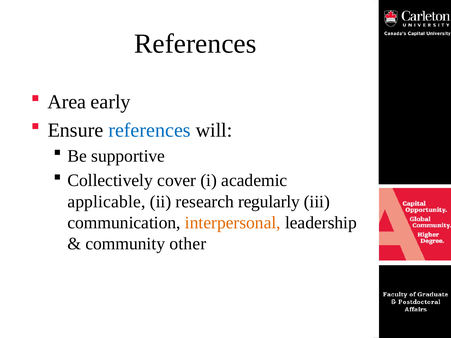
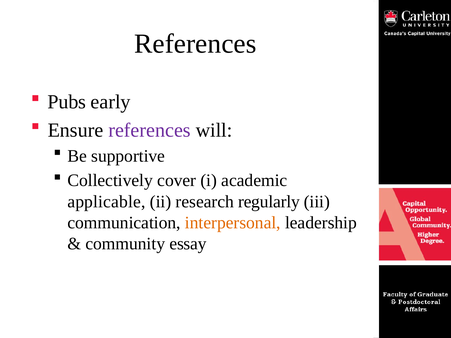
Area: Area -> Pubs
references at (150, 130) colour: blue -> purple
other: other -> essay
